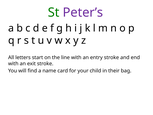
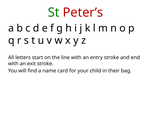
Peter’s colour: purple -> red
